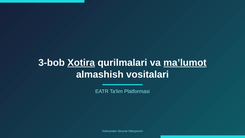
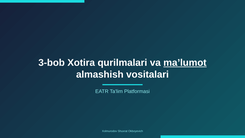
Xotira underline: present -> none
